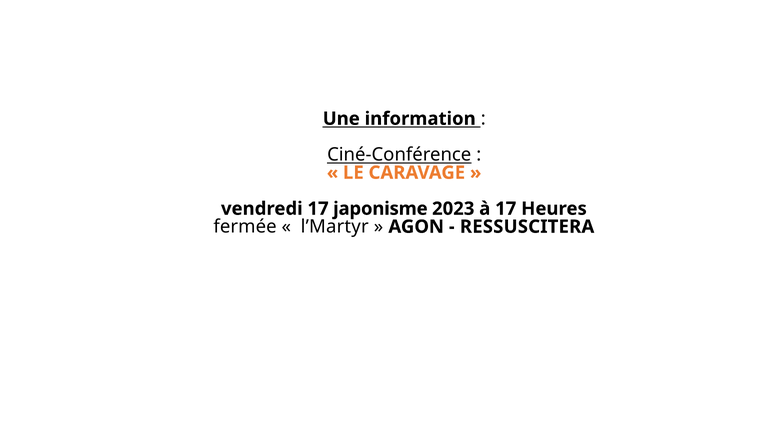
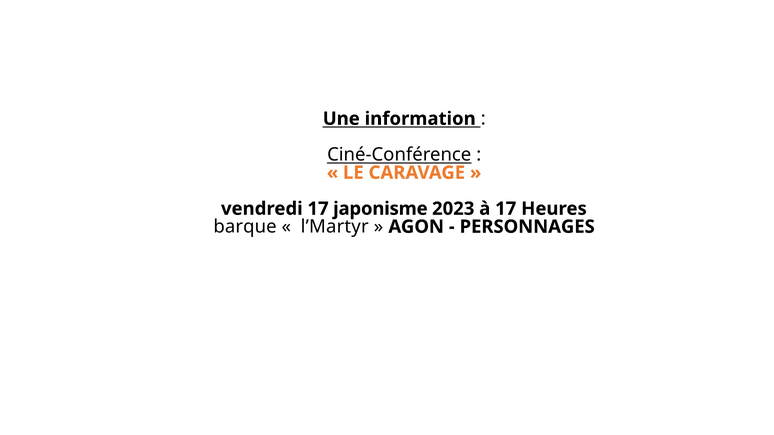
fermée: fermée -> barque
RESSUSCITERA: RESSUSCITERA -> PERSONNAGES
